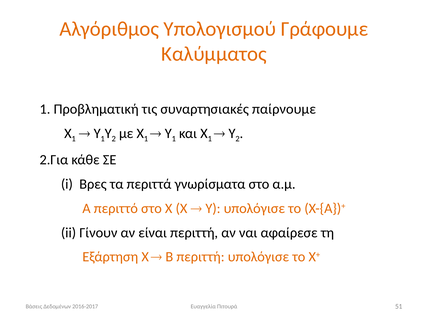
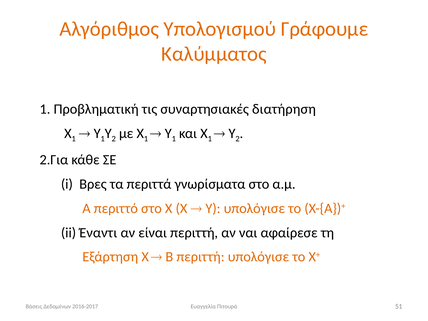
παίρνουμε: παίρνουμε -> διατήρηση
Γίνουν: Γίνουν -> Έναντι
